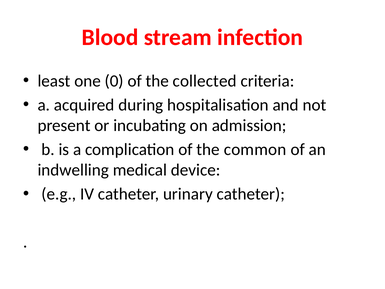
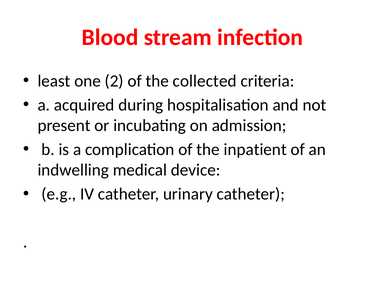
0: 0 -> 2
common: common -> inpatient
